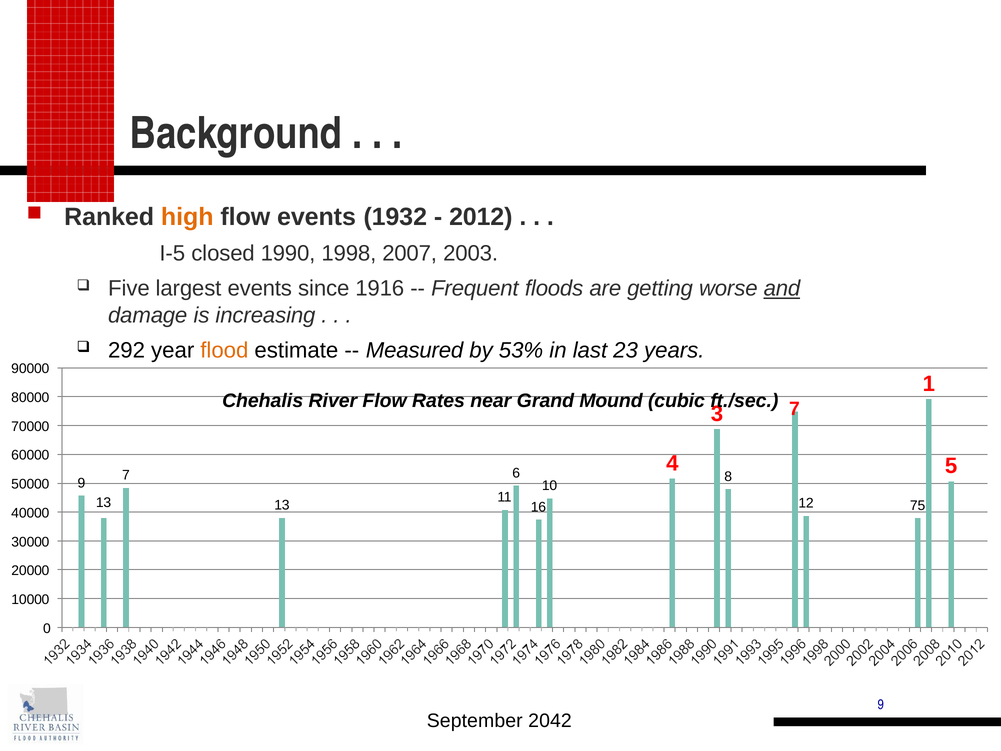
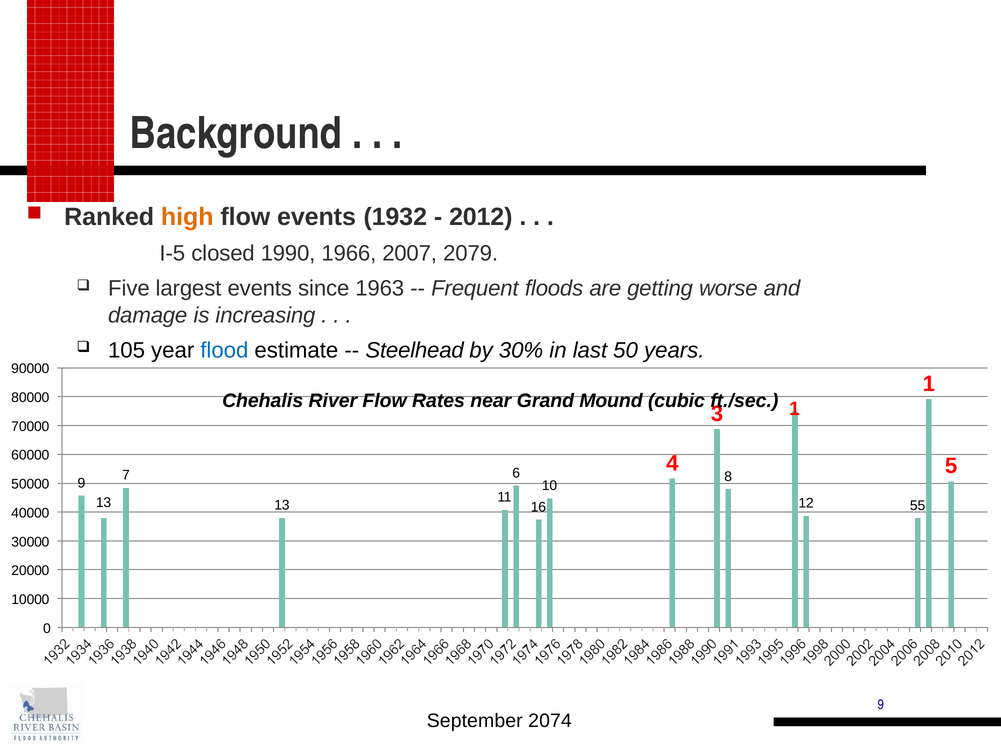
1998: 1998 -> 1966
2003: 2003 -> 2079
1916: 1916 -> 1963
and underline: present -> none
292: 292 -> 105
flood colour: orange -> blue
Measured: Measured -> Steelhead
53%: 53% -> 30%
23: 23 -> 50
ft./sec 7: 7 -> 1
75: 75 -> 55
2042: 2042 -> 2074
